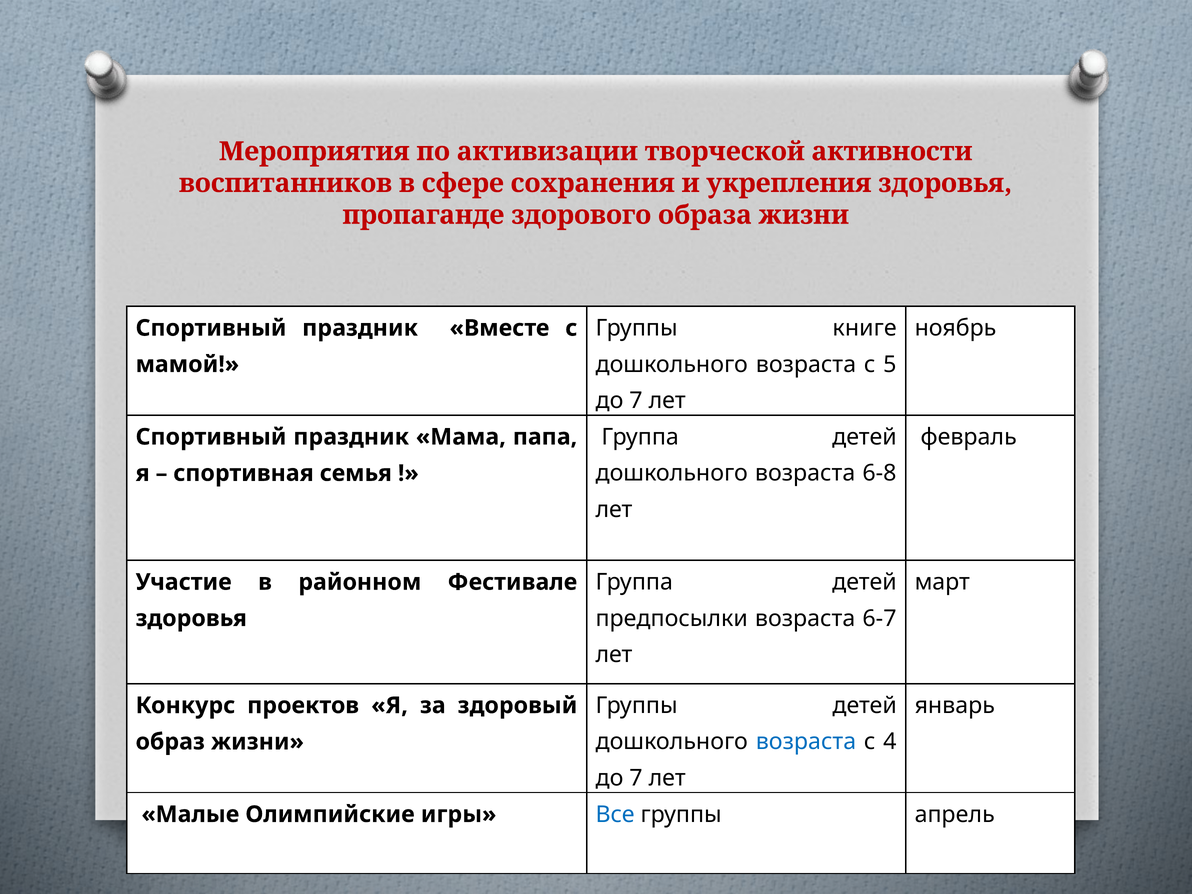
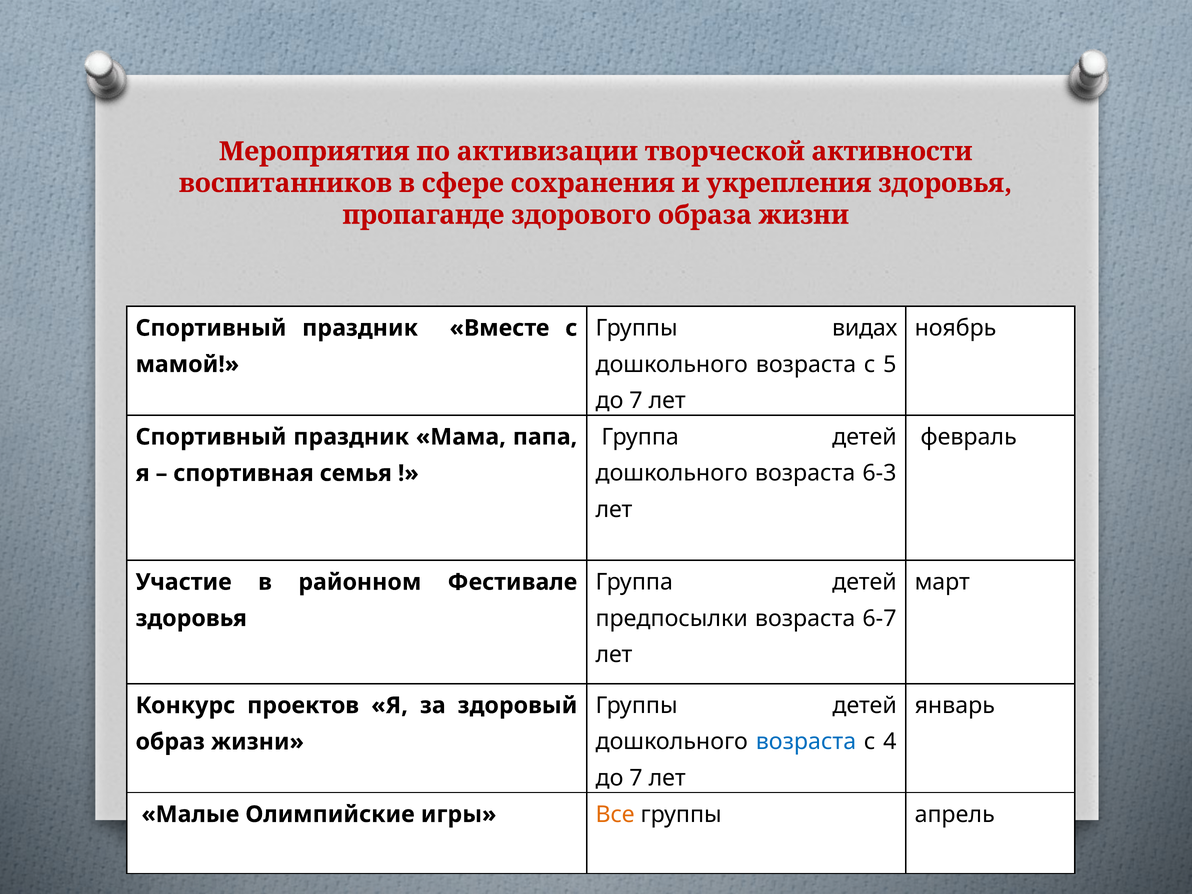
книге: книге -> видах
6-8: 6-8 -> 6-3
Все colour: blue -> orange
